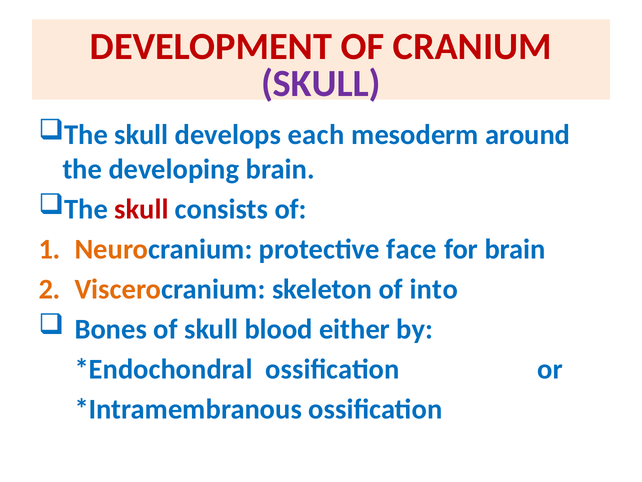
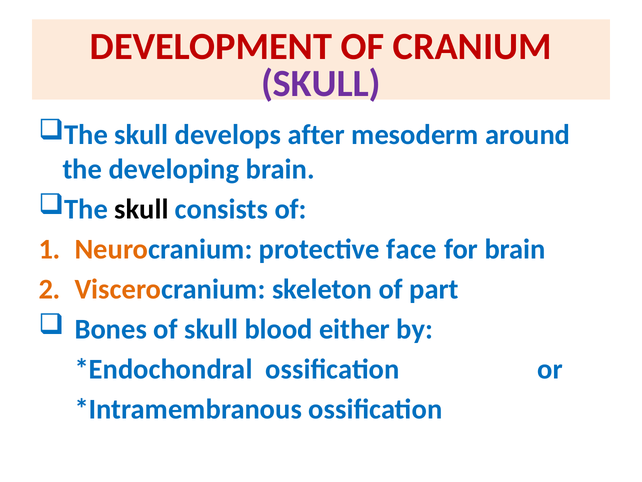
each: each -> after
skull at (141, 209) colour: red -> black
into: into -> part
